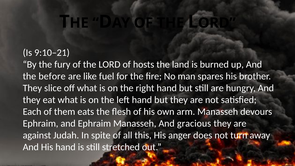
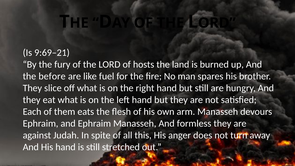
9:10–21: 9:10–21 -> 9:69–21
gracious: gracious -> formless
